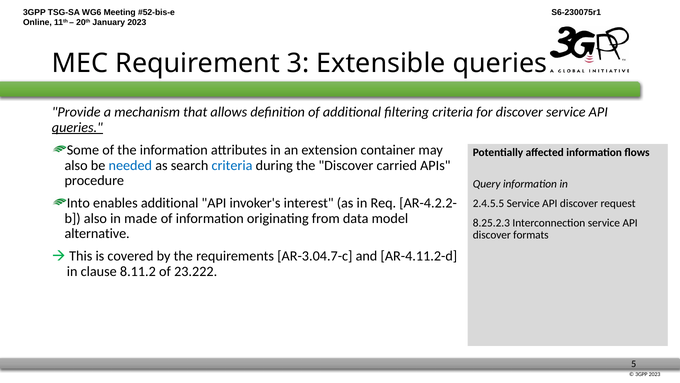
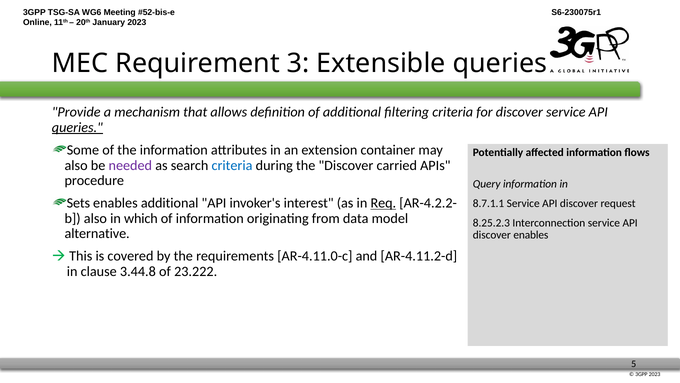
needed colour: blue -> purple
Into: Into -> Sets
Req underline: none -> present
2.4.5.5: 2.4.5.5 -> 8.7.1.1
made: made -> which
discover formats: formats -> enables
AR-3.04.7-c: AR-3.04.7-c -> AR-4.11.0-c
8.11.2: 8.11.2 -> 3.44.8
